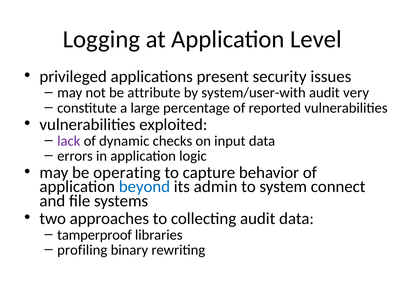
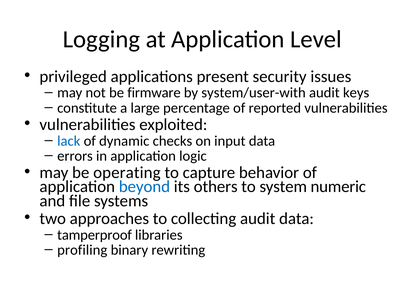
attribute: attribute -> firmware
very: very -> keys
lack colour: purple -> blue
admin: admin -> others
connect: connect -> numeric
